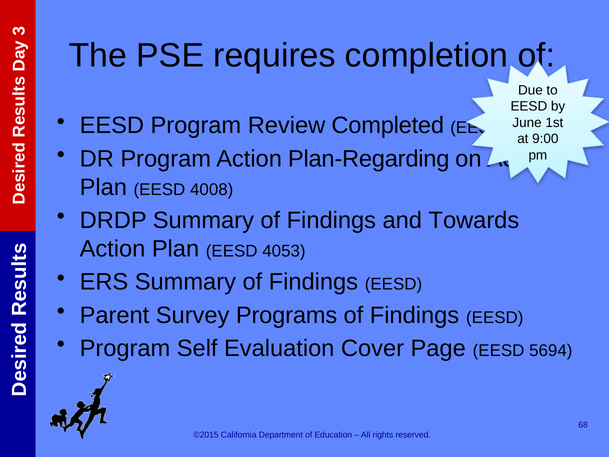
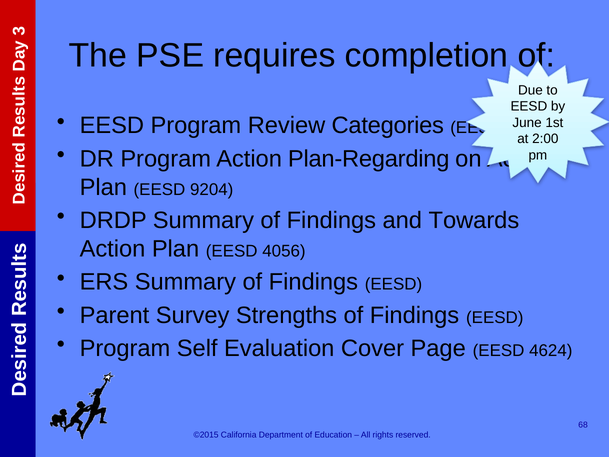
Completed: Completed -> Categories
9:00: 9:00 -> 2:00
4008: 4008 -> 9204
4053: 4053 -> 4056
Programs: Programs -> Strengths
5694: 5694 -> 4624
